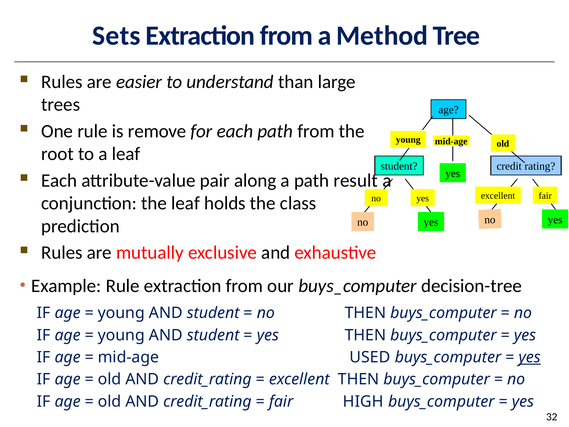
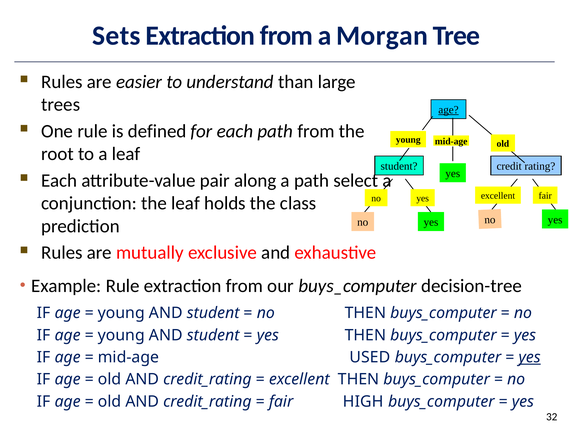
Method: Method -> Morgan
age at (448, 110) underline: none -> present
remove: remove -> defined
result: result -> select
